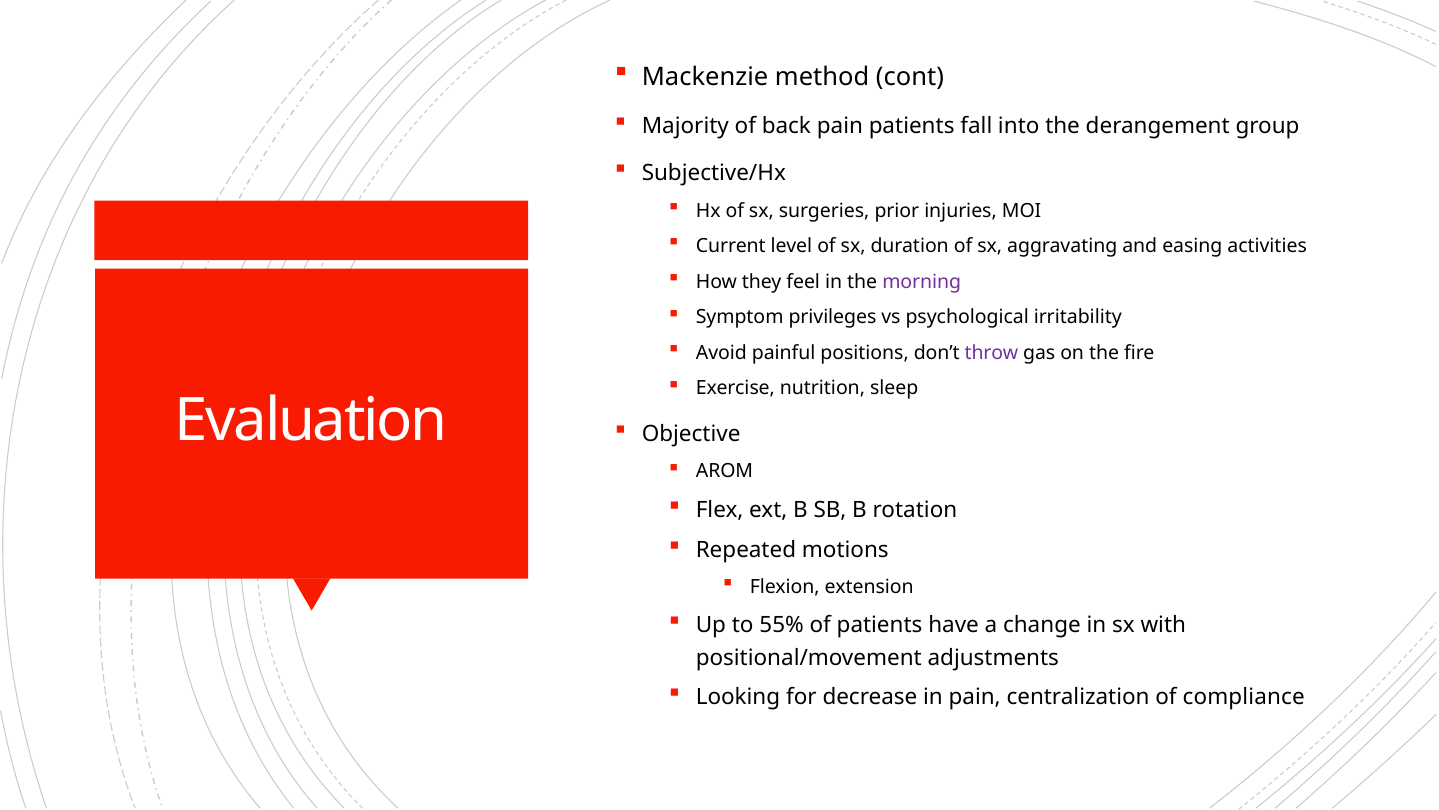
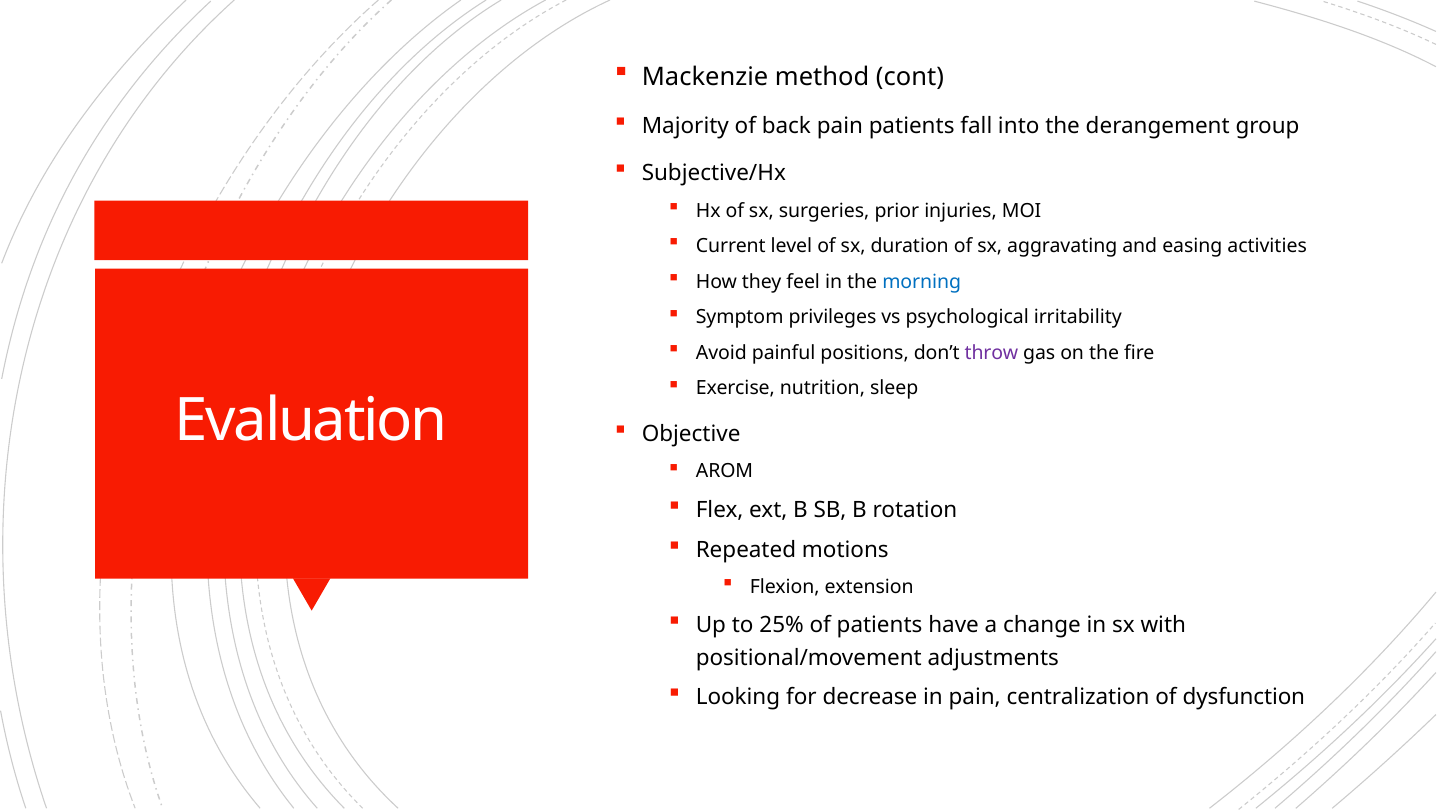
morning colour: purple -> blue
55%: 55% -> 25%
compliance: compliance -> dysfunction
